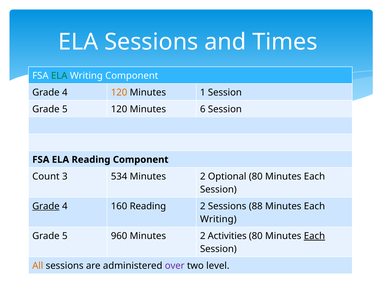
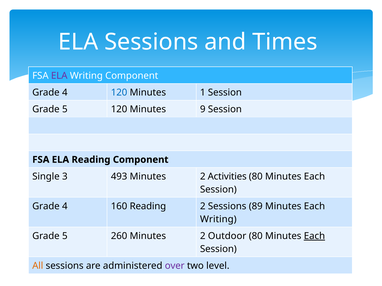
ELA at (59, 76) colour: green -> purple
120 at (119, 93) colour: orange -> blue
6: 6 -> 9
Count: Count -> Single
534: 534 -> 493
Optional: Optional -> Activities
Grade at (46, 207) underline: present -> none
88: 88 -> 89
960: 960 -> 260
Activities: Activities -> Outdoor
